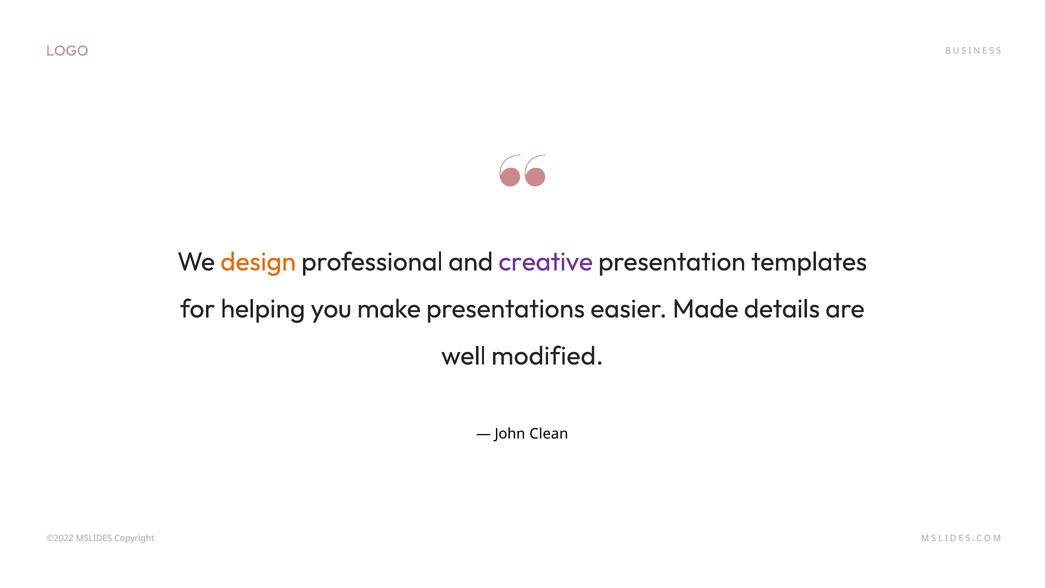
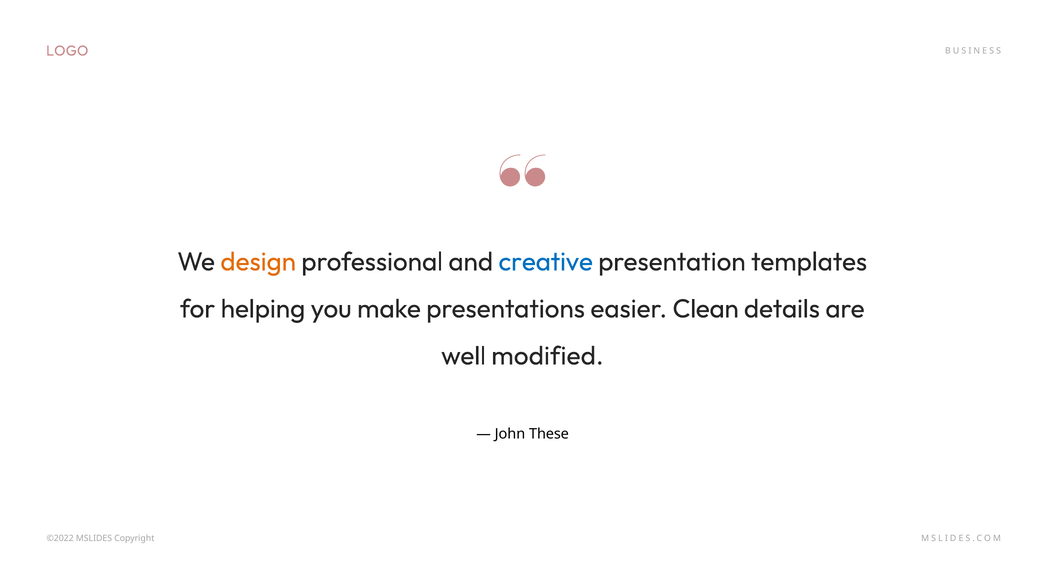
creative colour: purple -> blue
Made: Made -> Clean
Clean: Clean -> These
